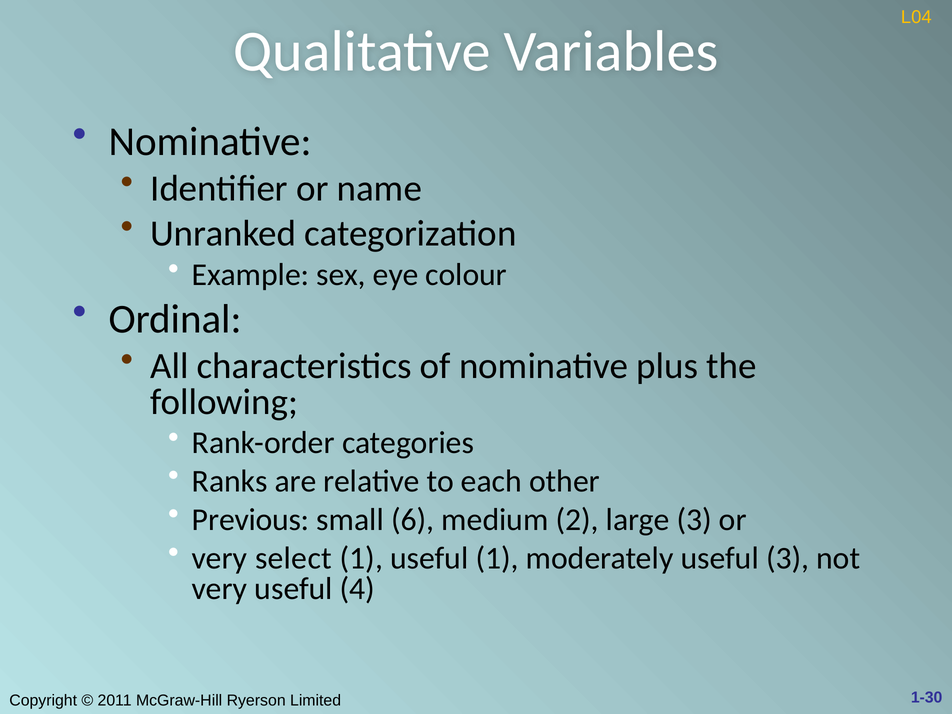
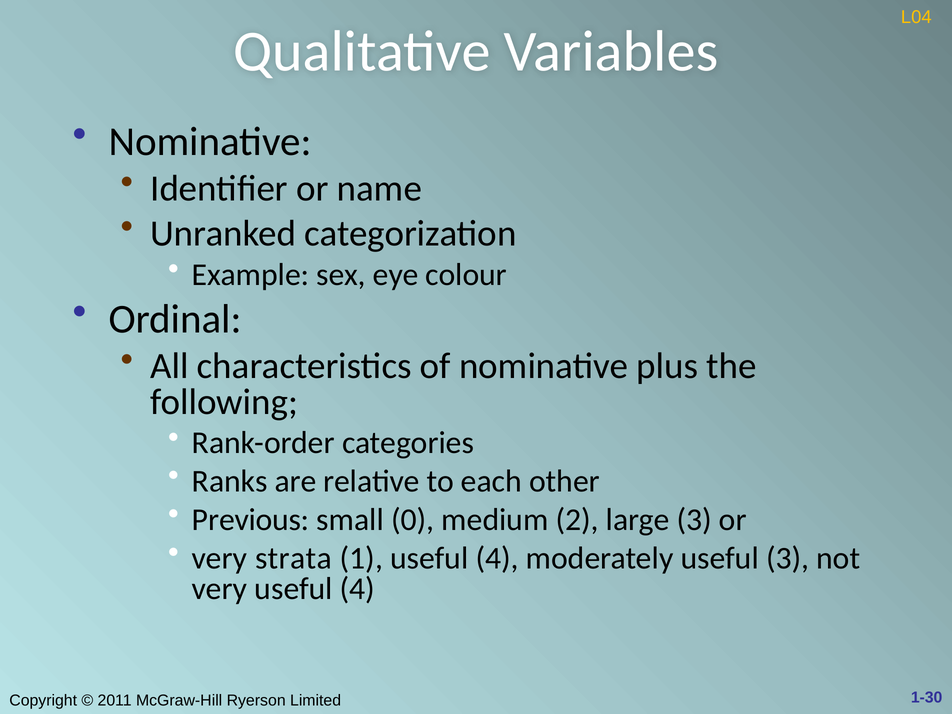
6: 6 -> 0
select: select -> strata
1 useful 1: 1 -> 4
